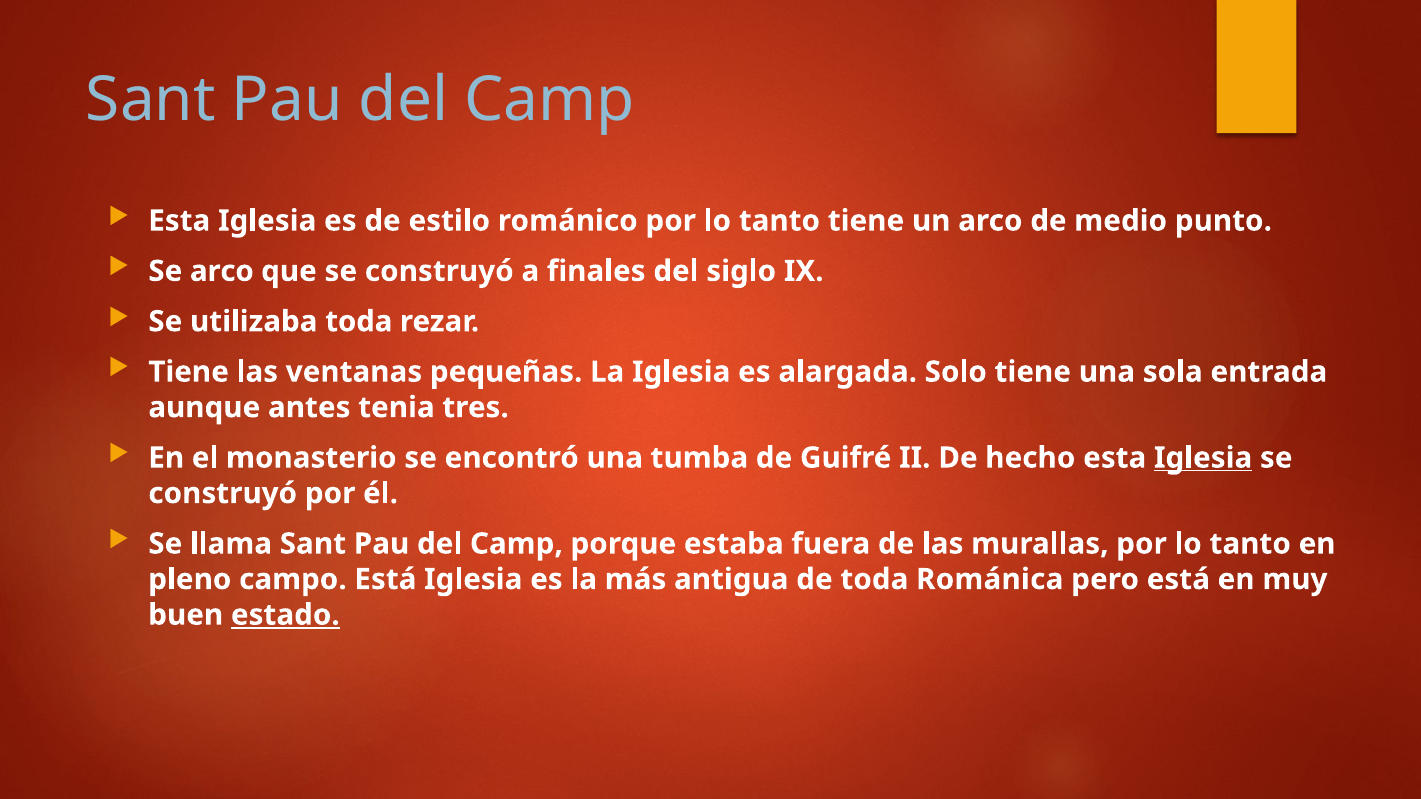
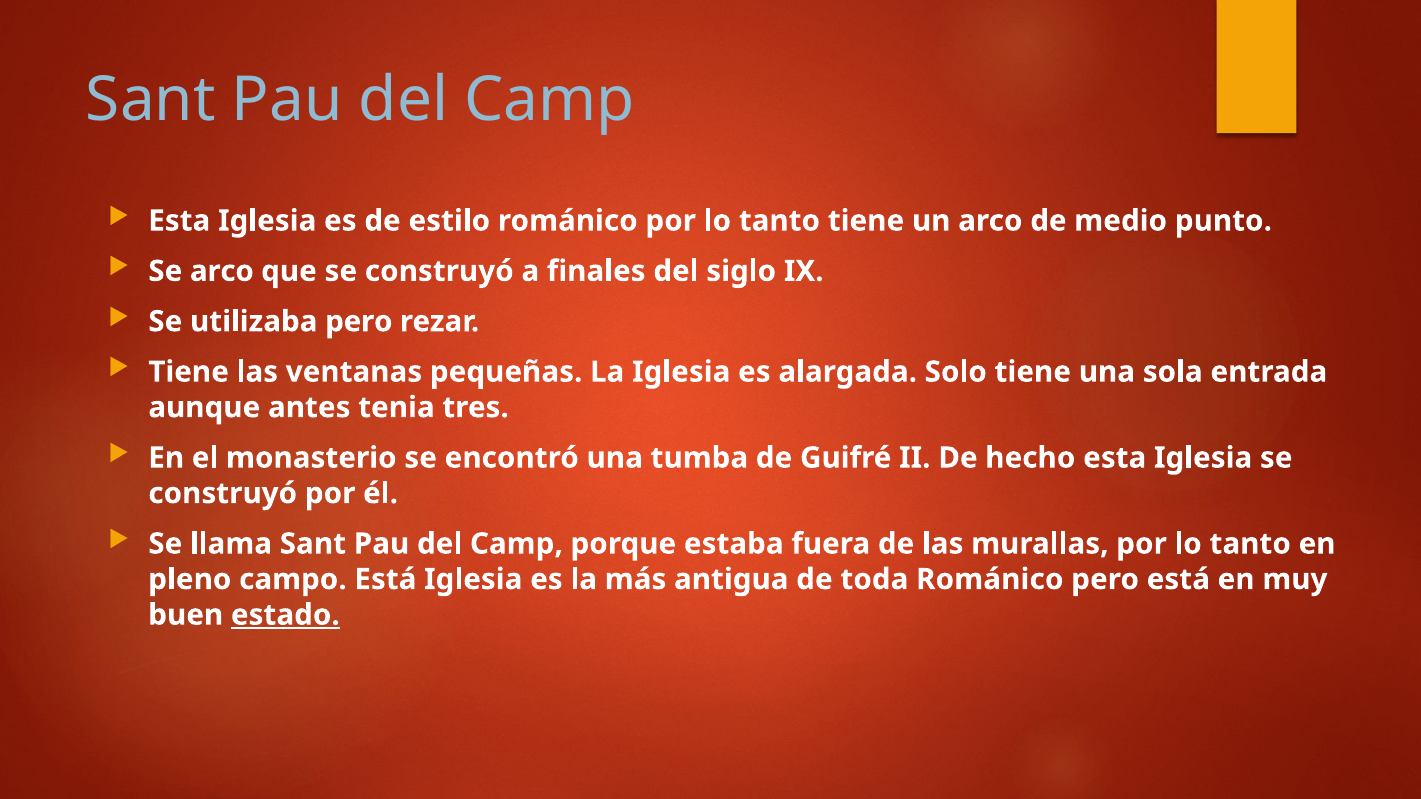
utilizaba toda: toda -> pero
Iglesia at (1203, 458) underline: present -> none
toda Románica: Románica -> Románico
